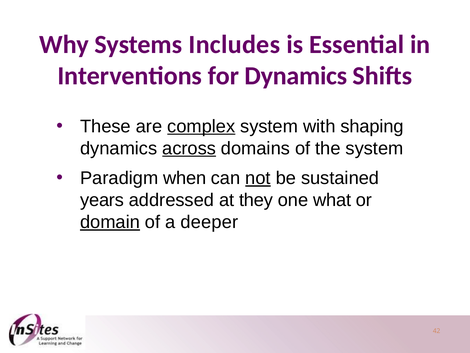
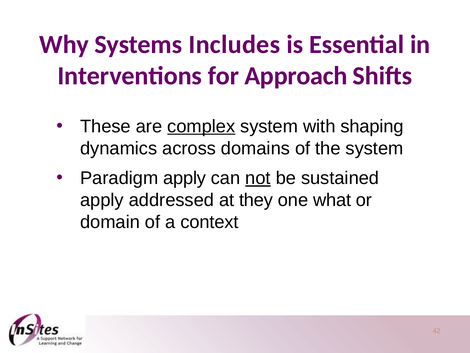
for Dynamics: Dynamics -> Approach
across underline: present -> none
Paradigm when: when -> apply
years at (102, 200): years -> apply
domain underline: present -> none
deeper: deeper -> context
